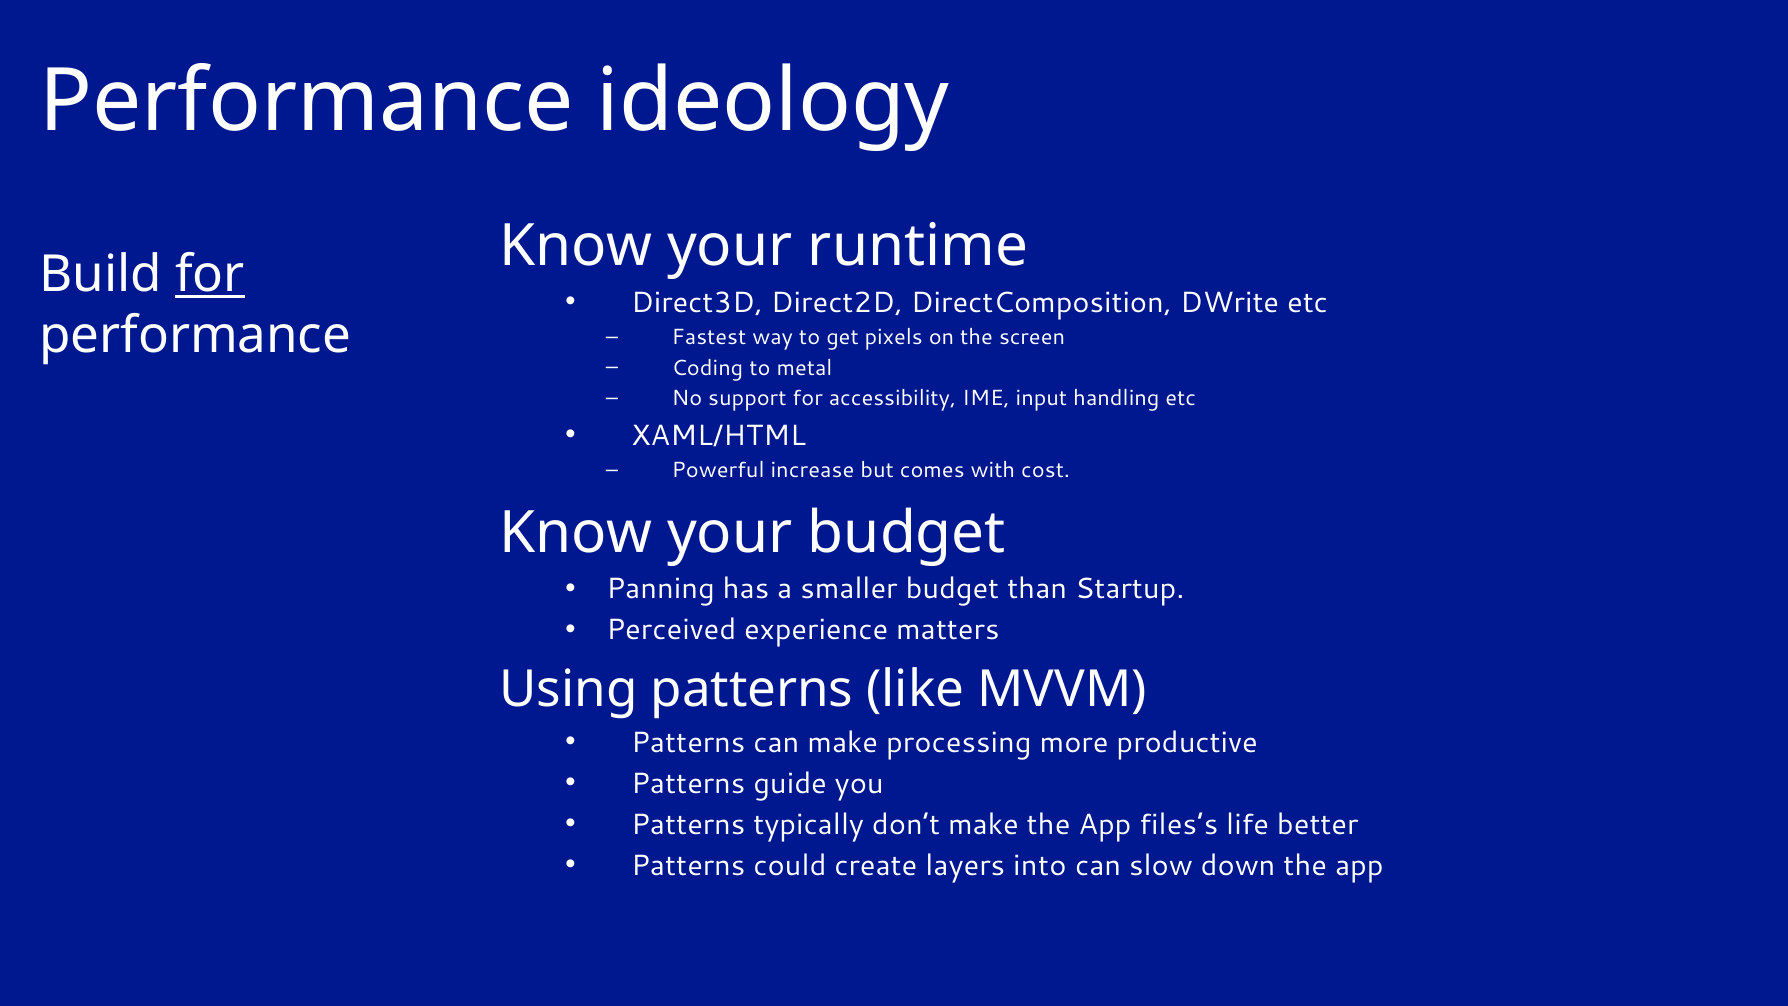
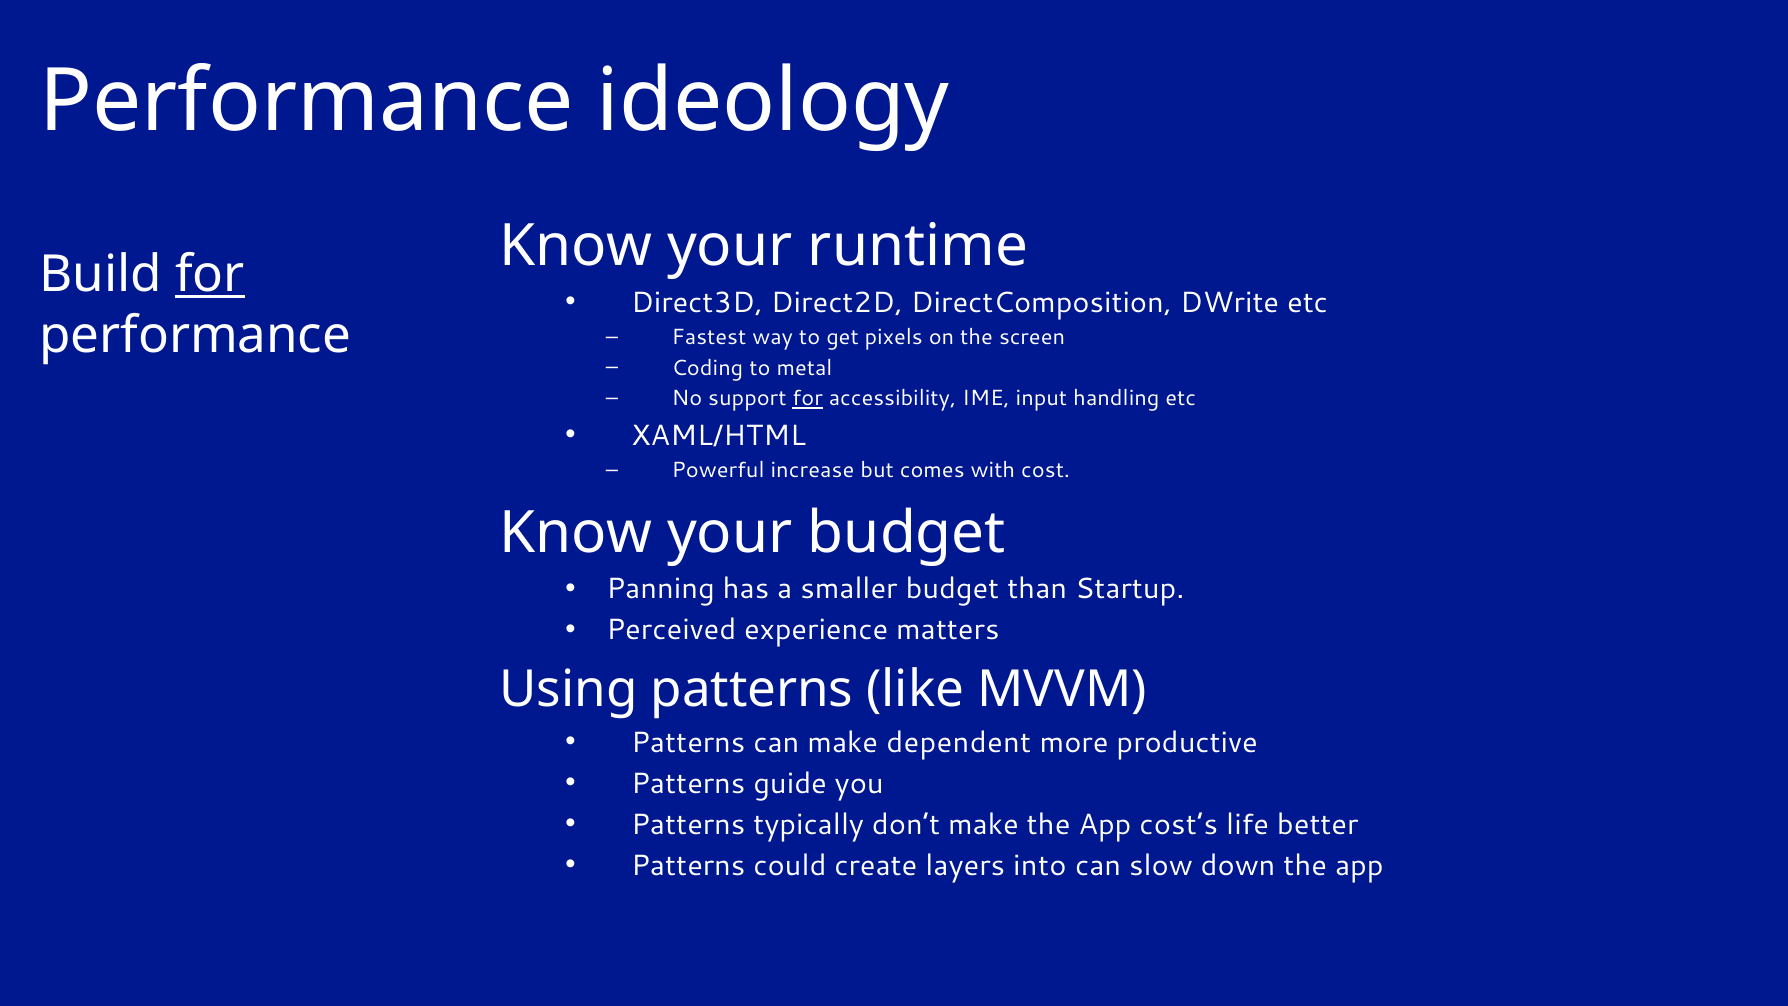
for at (808, 398) underline: none -> present
processing: processing -> dependent
files’s: files’s -> cost’s
